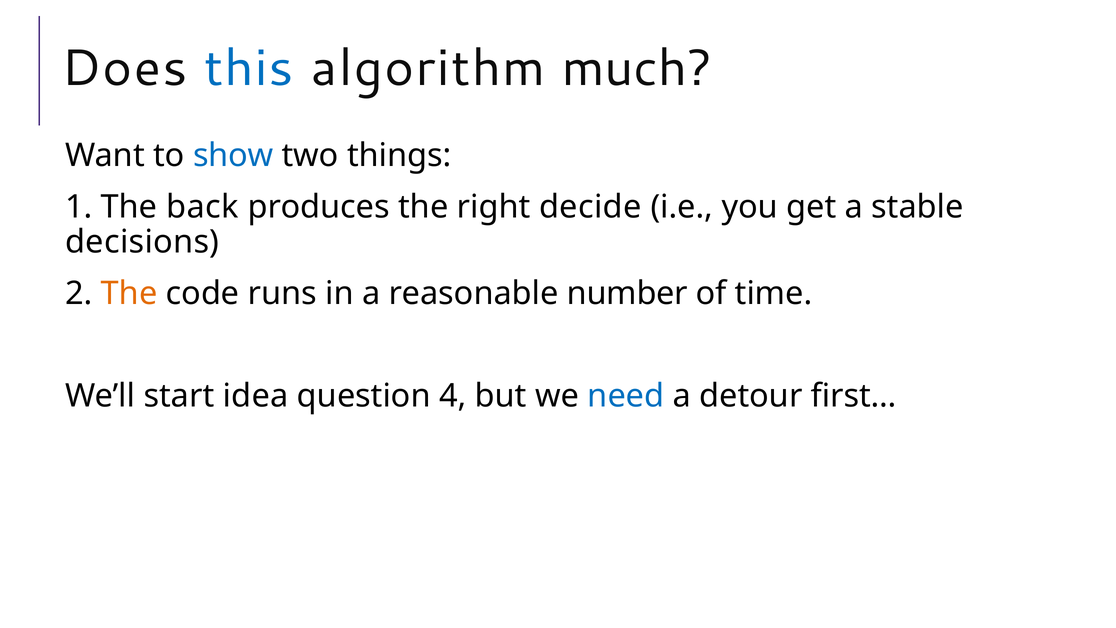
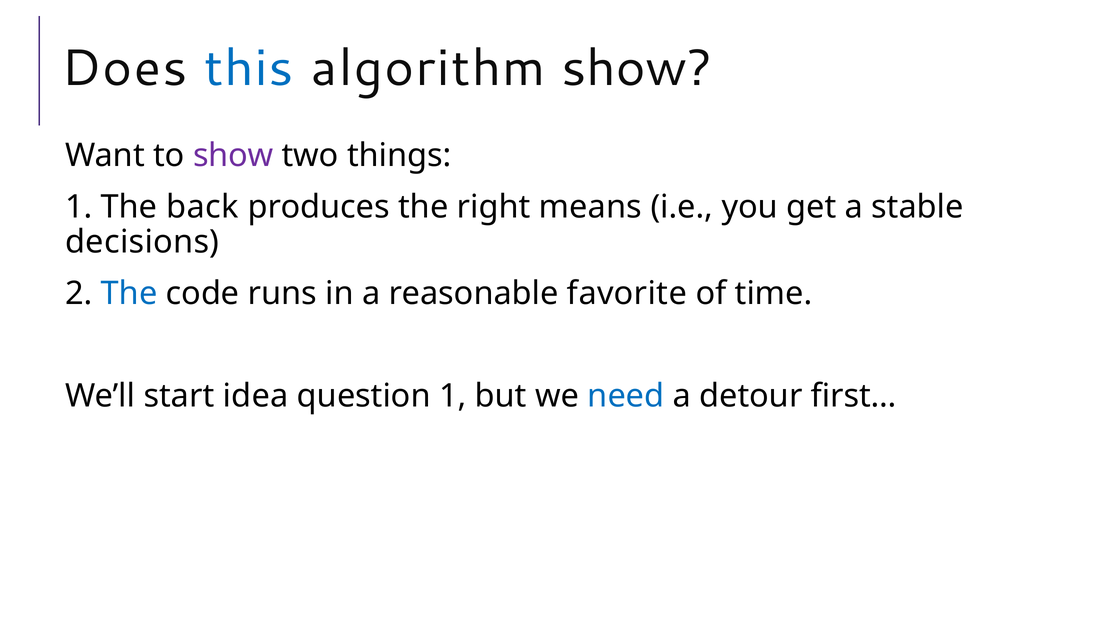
algorithm much: much -> show
show at (233, 156) colour: blue -> purple
decide: decide -> means
The at (129, 293) colour: orange -> blue
number: number -> favorite
question 4: 4 -> 1
